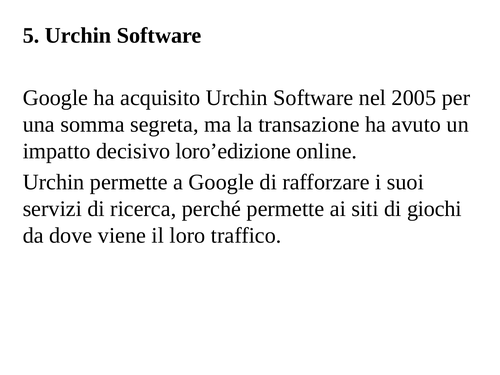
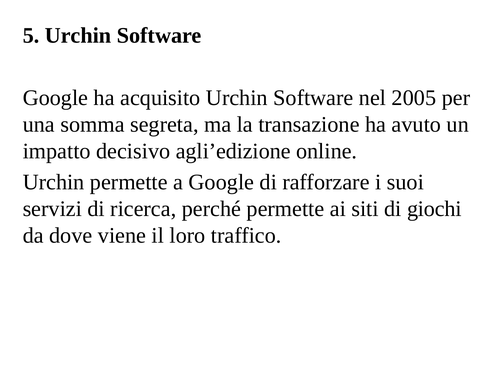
loro’edizione: loro’edizione -> agli’edizione
